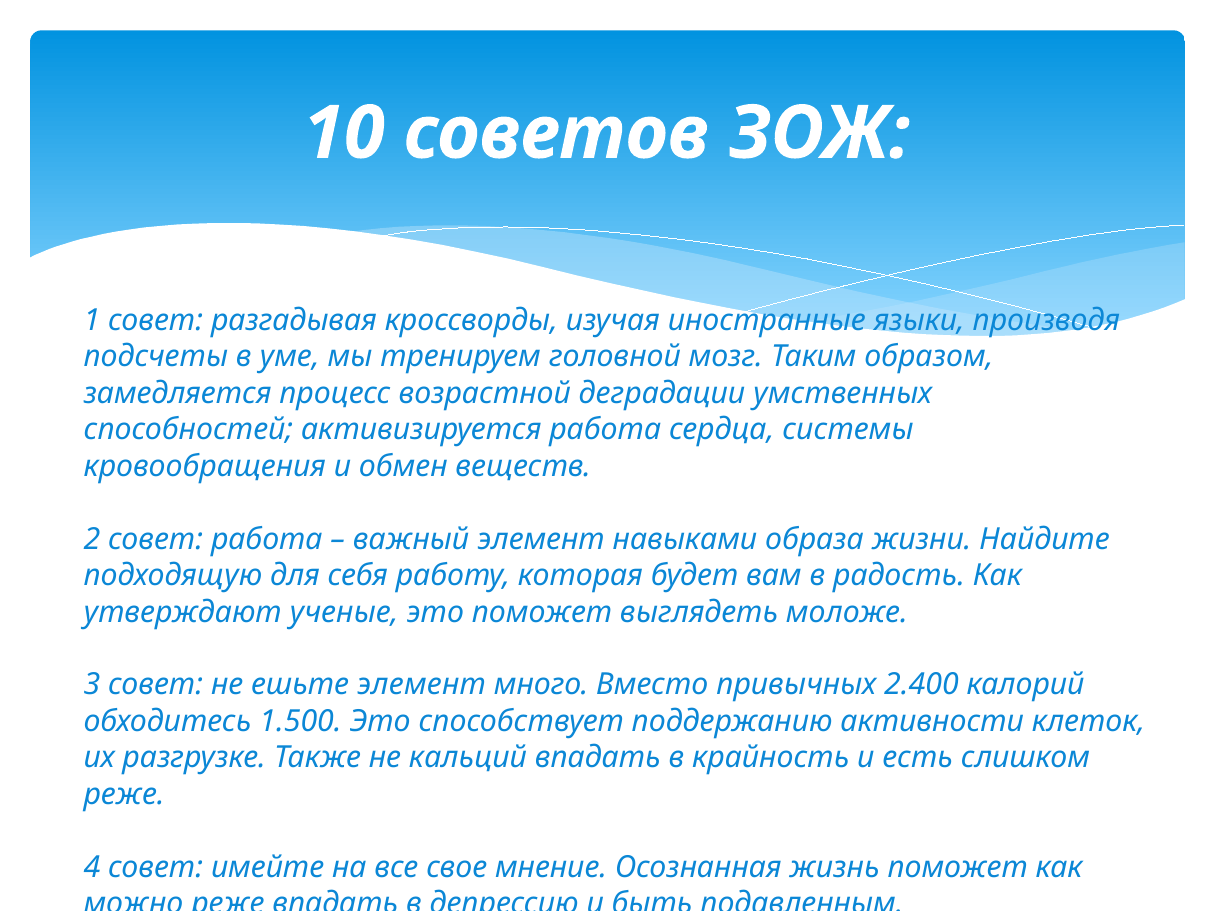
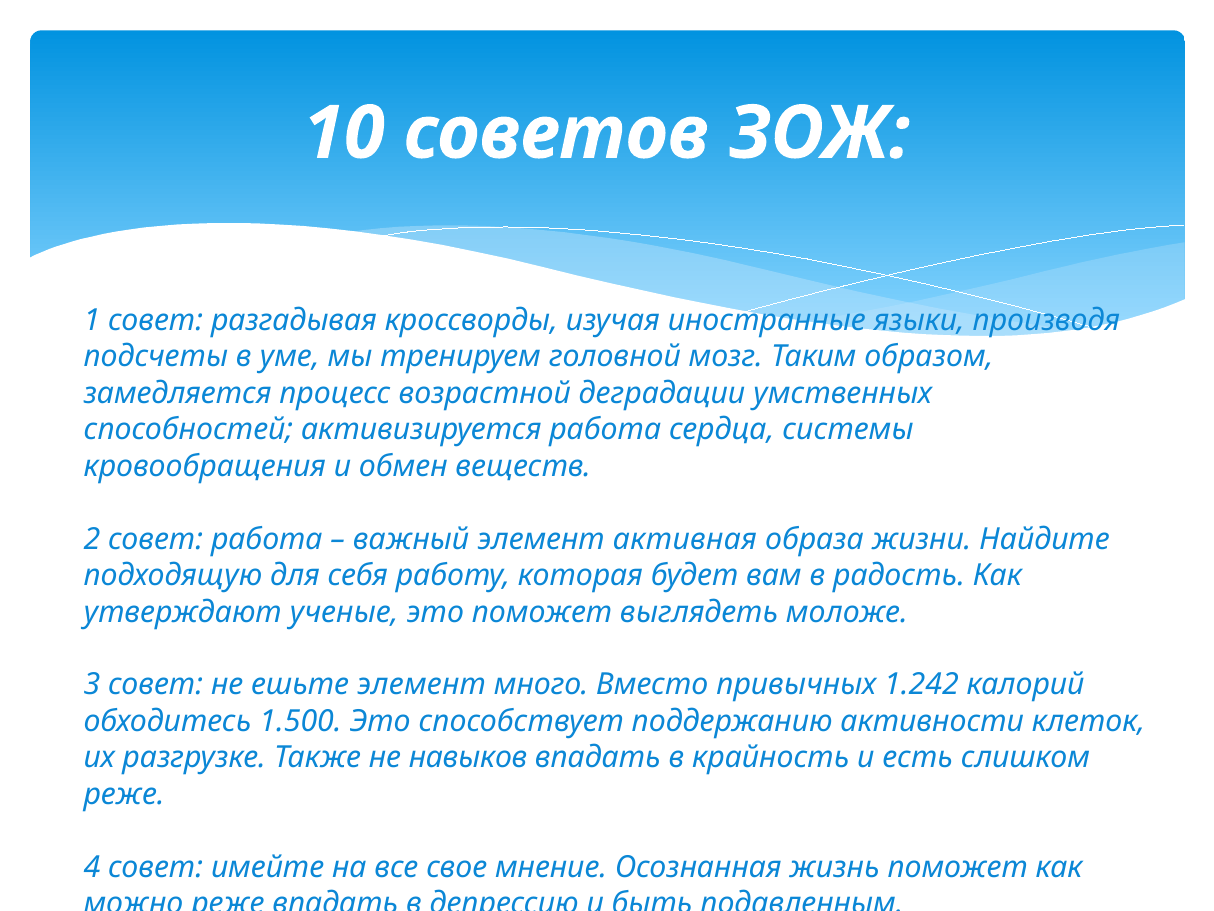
навыками: навыками -> активная
2.400: 2.400 -> 1.242
кальций: кальций -> навыков
